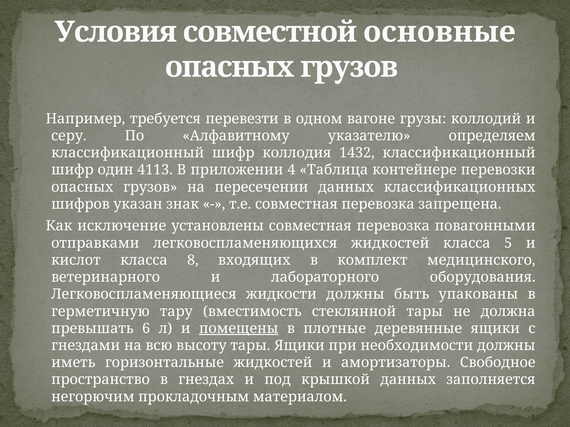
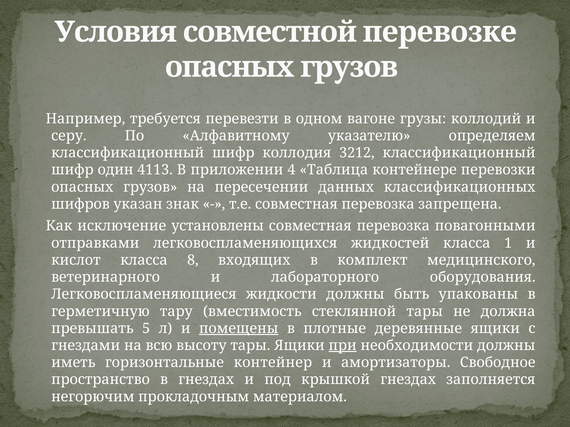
основные: основные -> перевозке
1432: 1432 -> 3212
5: 5 -> 1
6: 6 -> 5
при underline: none -> present
горизонтальные жидкостей: жидкостей -> контейнер
крышкой данных: данных -> гнездах
